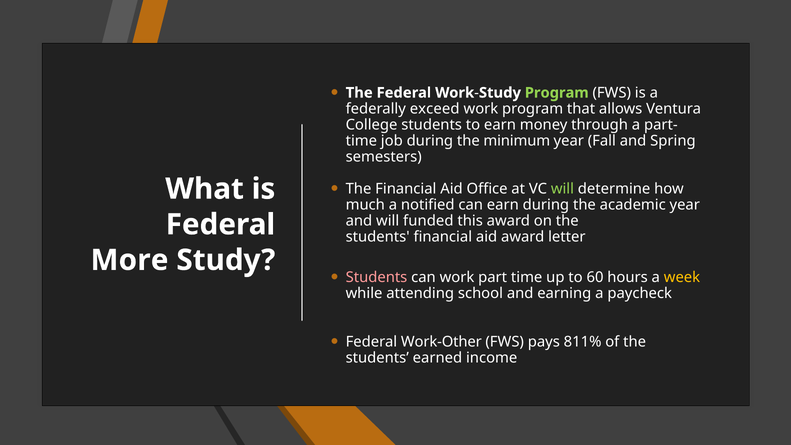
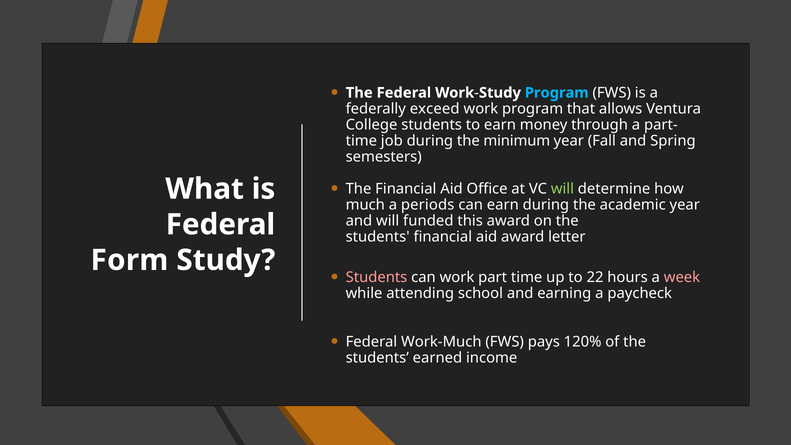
Program at (557, 93) colour: light green -> light blue
notified: notified -> periods
More: More -> Form
60: 60 -> 22
week colour: yellow -> pink
Work-Other: Work-Other -> Work-Much
811%: 811% -> 120%
